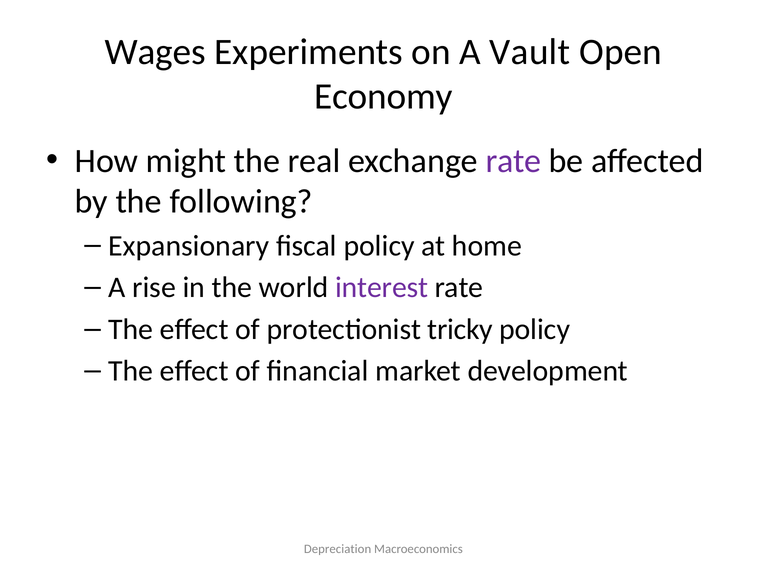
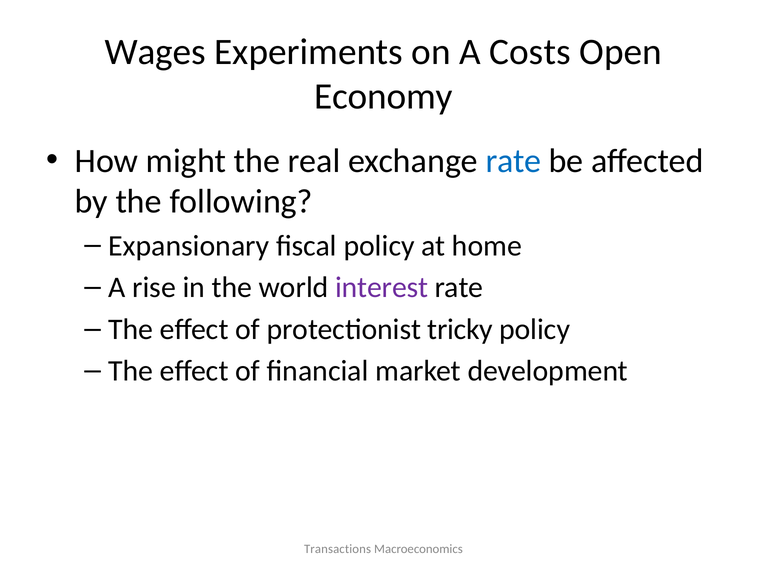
Vault: Vault -> Costs
rate at (513, 161) colour: purple -> blue
Depreciation: Depreciation -> Transactions
